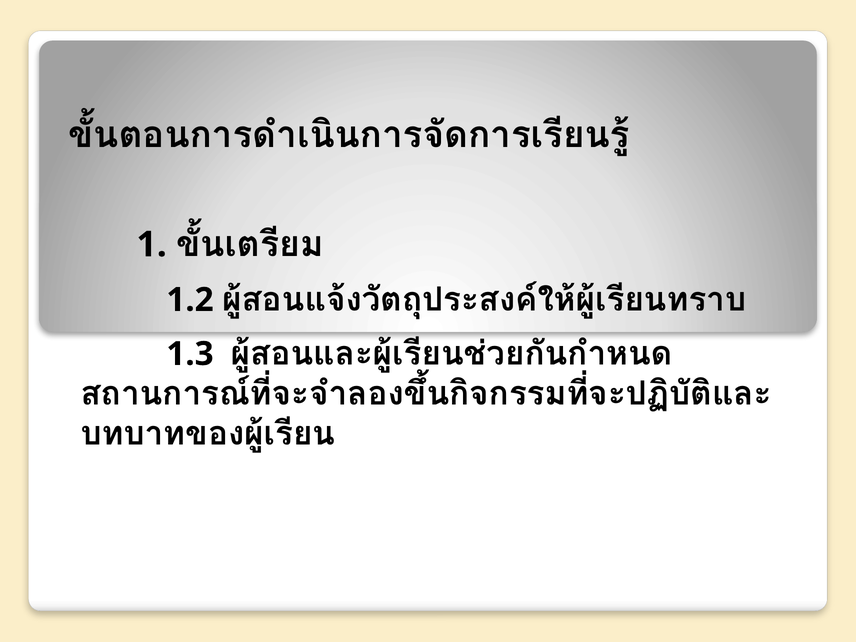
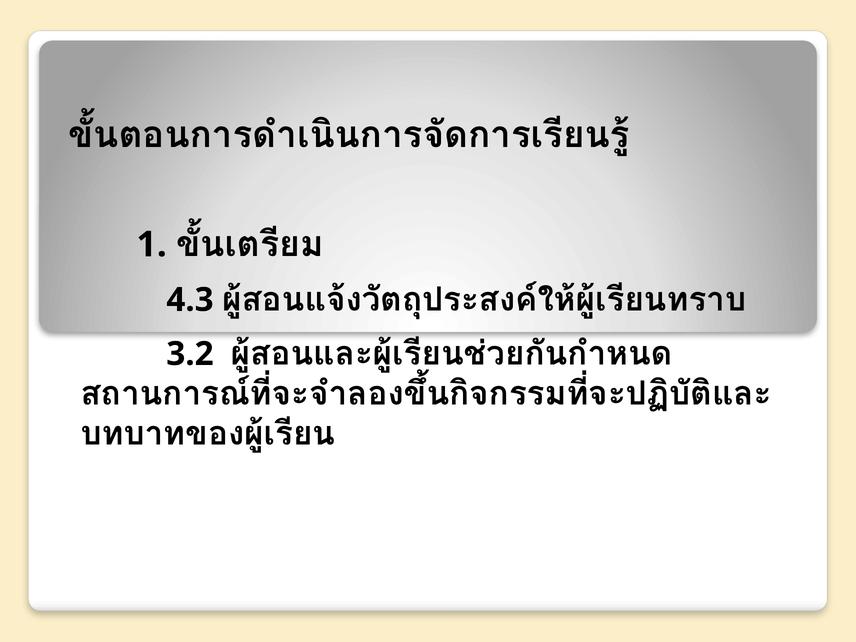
1.2: 1.2 -> 4.3
1.3: 1.3 -> 3.2
